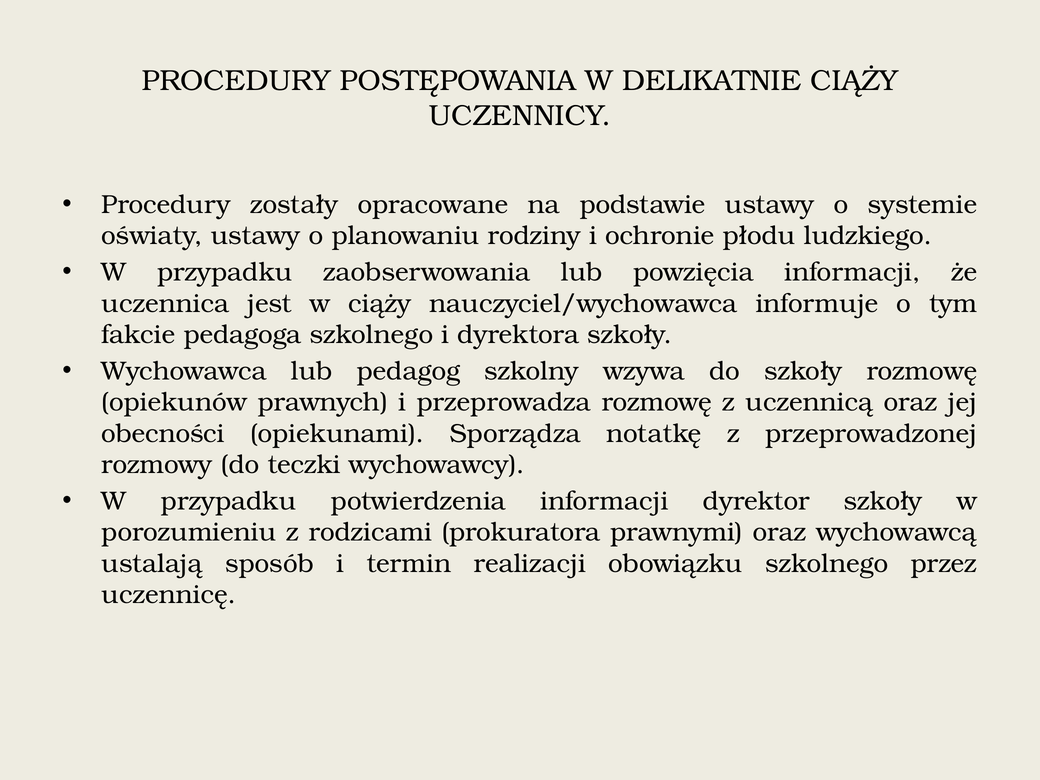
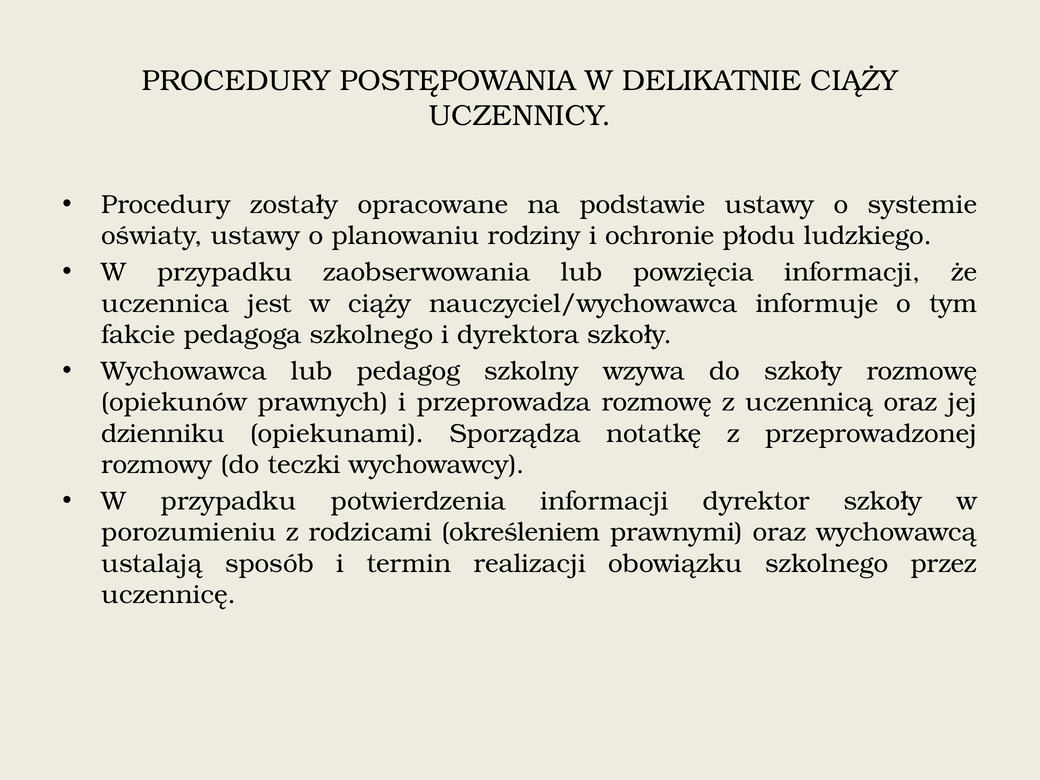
obecności: obecności -> dzienniku
prokuratora: prokuratora -> określeniem
